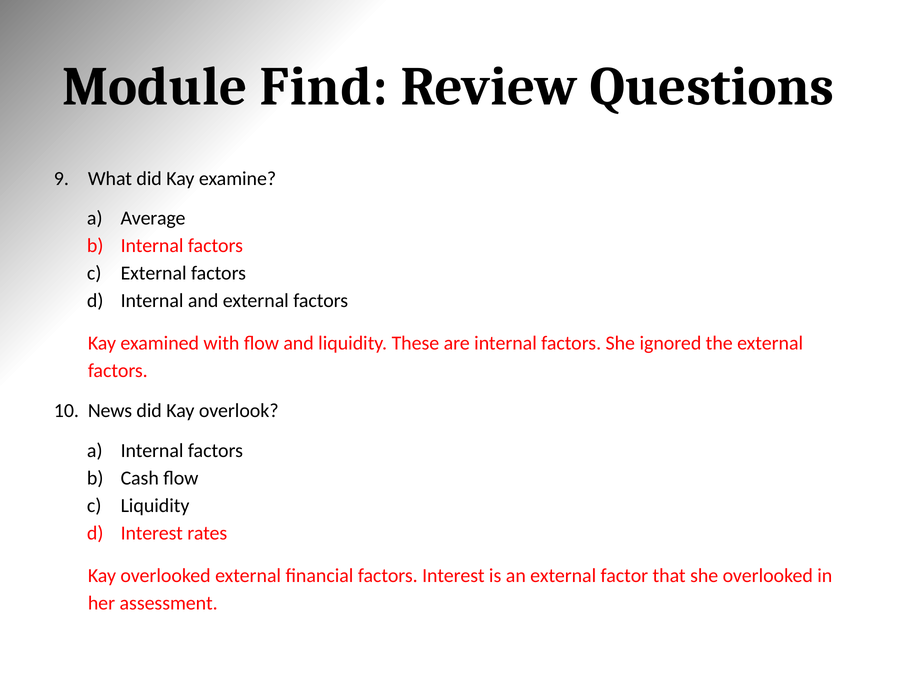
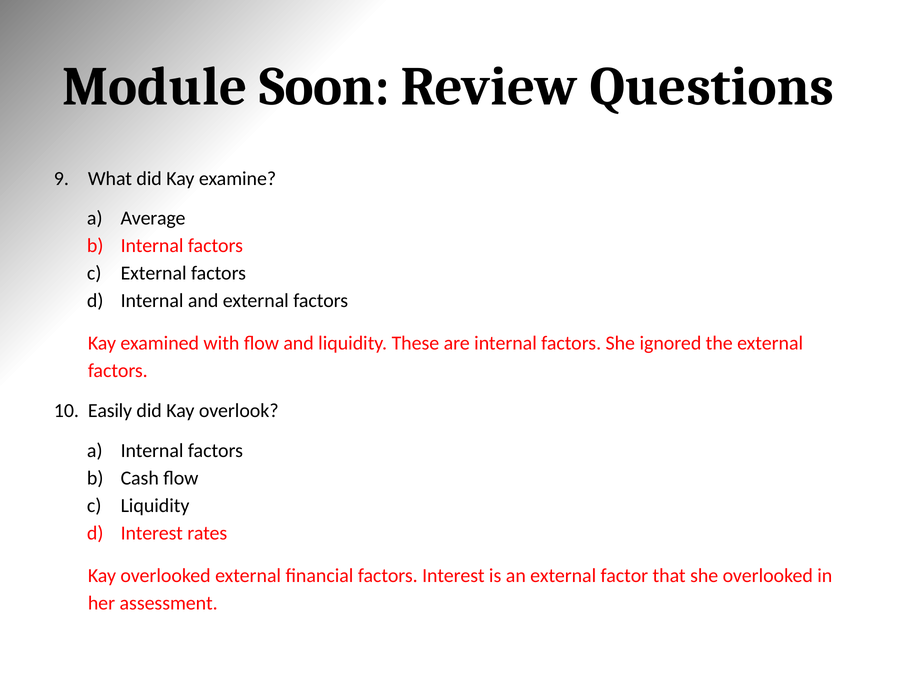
Find: Find -> Soon
News: News -> Easily
